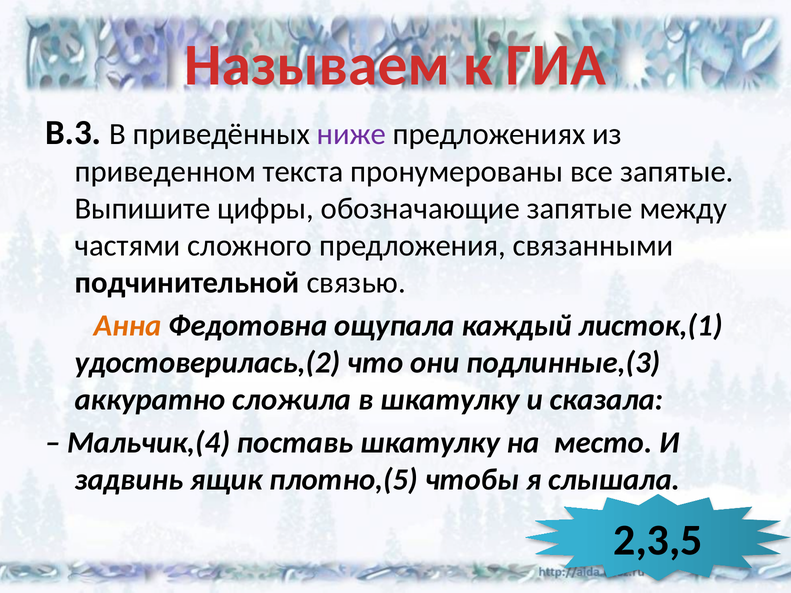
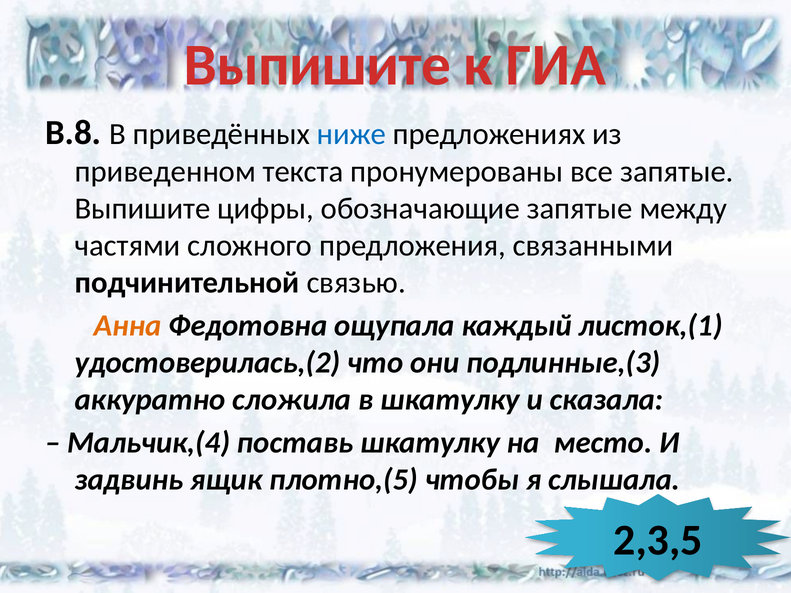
Называем at (317, 65): Называем -> Выпишите
В.3: В.3 -> В.8
ниже colour: purple -> blue
